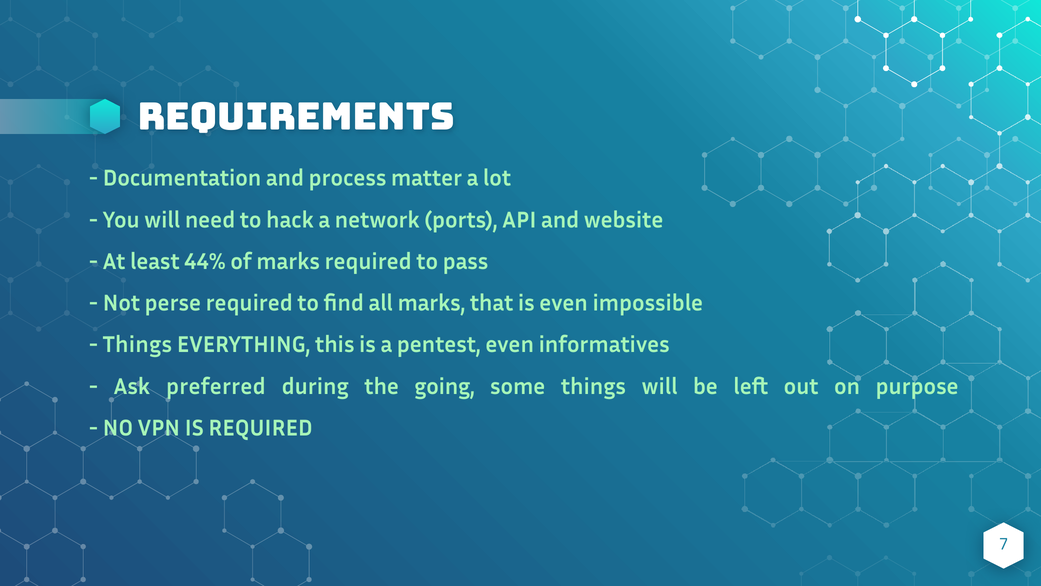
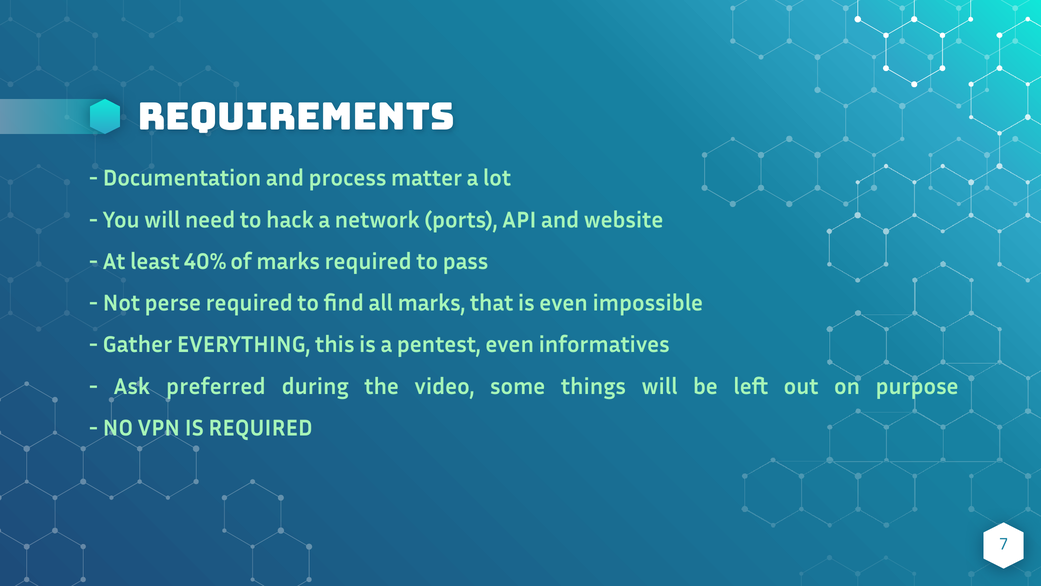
44%: 44% -> 40%
Things at (137, 345): Things -> Gather
going: going -> video
